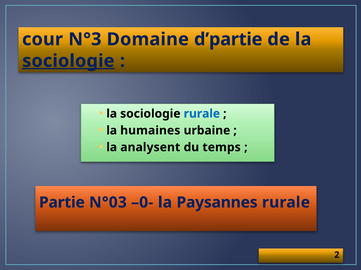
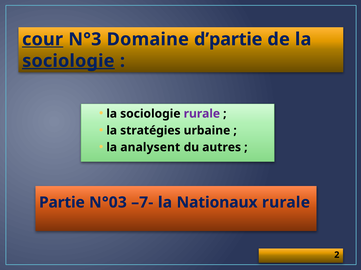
cour underline: none -> present
rurale at (202, 114) colour: blue -> purple
humaines: humaines -> stratégies
temps: temps -> autres
–0-: –0- -> –7-
Paysannes: Paysannes -> Nationaux
